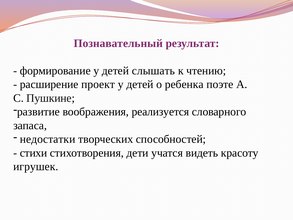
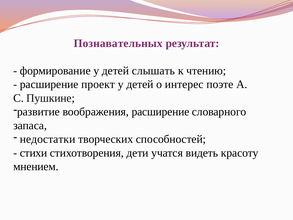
Познавательный: Познавательный -> Познавательных
ребенка: ребенка -> интерес
воображения реализуется: реализуется -> расширение
игрушек: игрушек -> мнением
